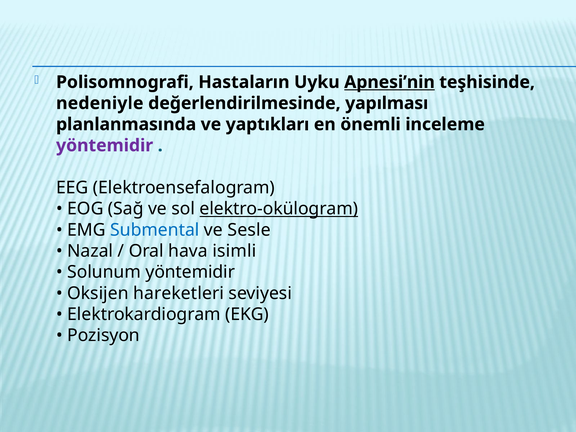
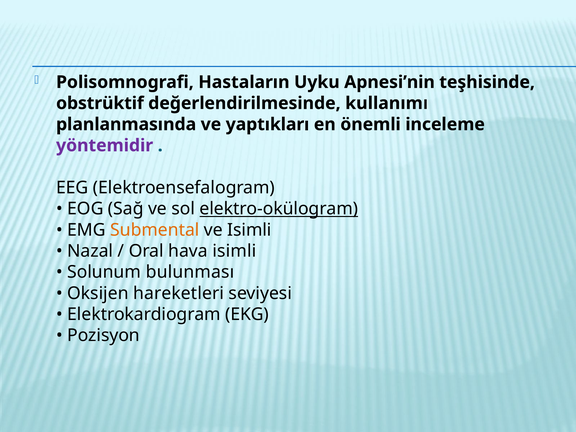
Apnesi’nin underline: present -> none
nedeniyle: nedeniyle -> obstrüktif
yapılması: yapılması -> kullanımı
Submental colour: blue -> orange
ve Sesle: Sesle -> Isimli
Solunum yöntemidir: yöntemidir -> bulunması
